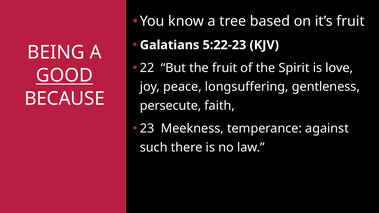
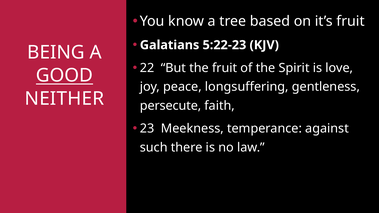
BECAUSE: BECAUSE -> NEITHER
